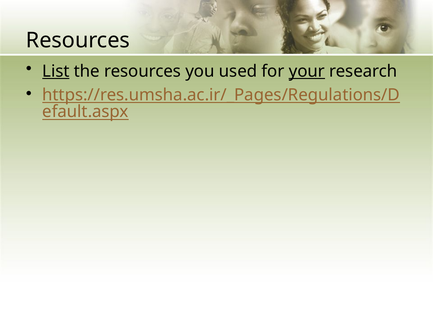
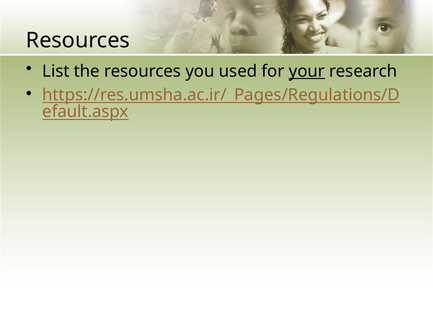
List underline: present -> none
